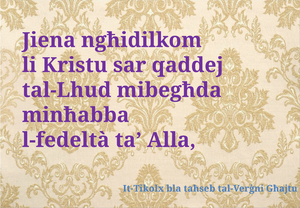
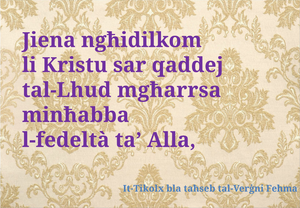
mibegħda: mibegħda -> mgħarrsa
Għajtu: Għajtu -> Fehma
